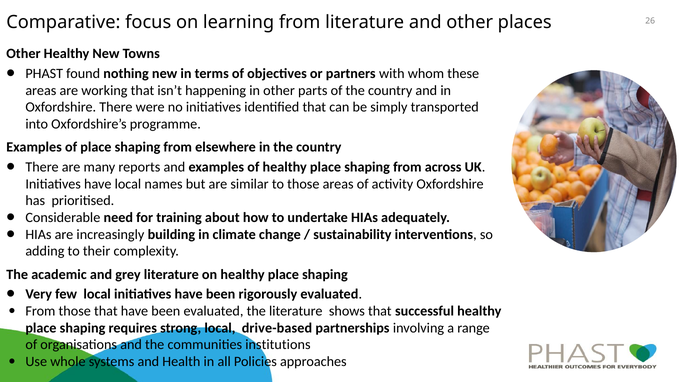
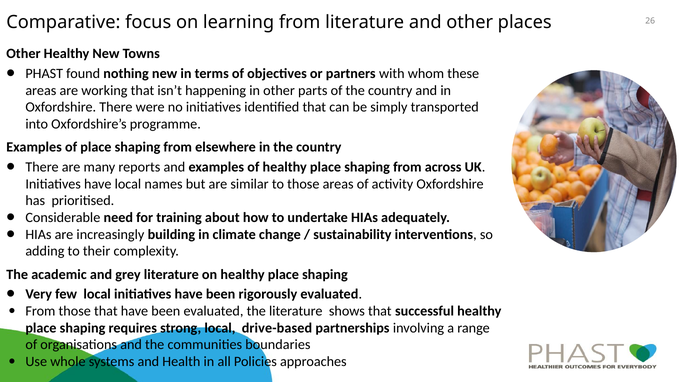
institutions: institutions -> boundaries
